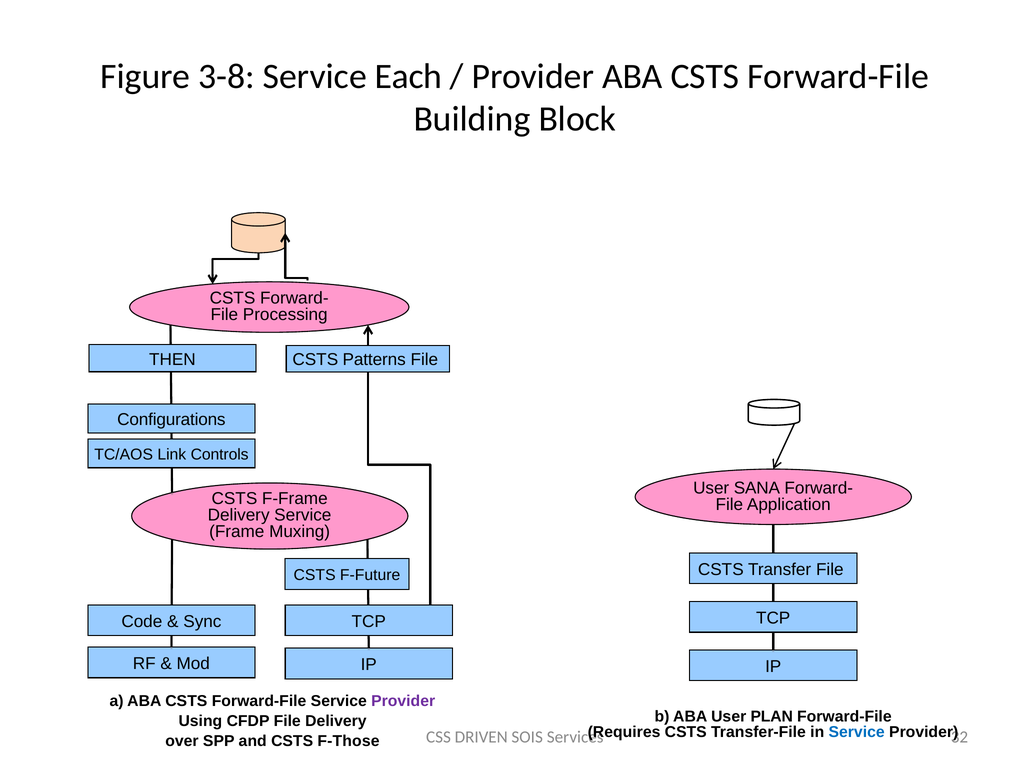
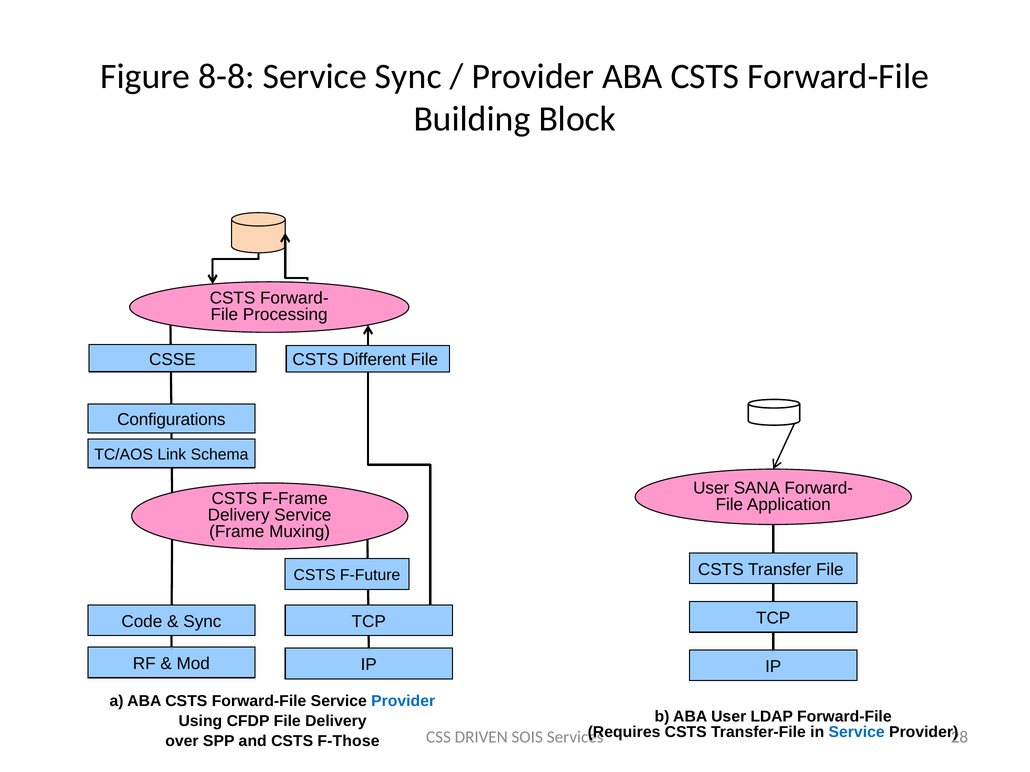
3-8: 3-8 -> 8-8
Service Each: Each -> Sync
THEN: THEN -> CSSE
Patterns: Patterns -> Different
Controls: Controls -> Schema
Provider at (403, 701) colour: purple -> blue
PLAN: PLAN -> LDAP
32: 32 -> 28
